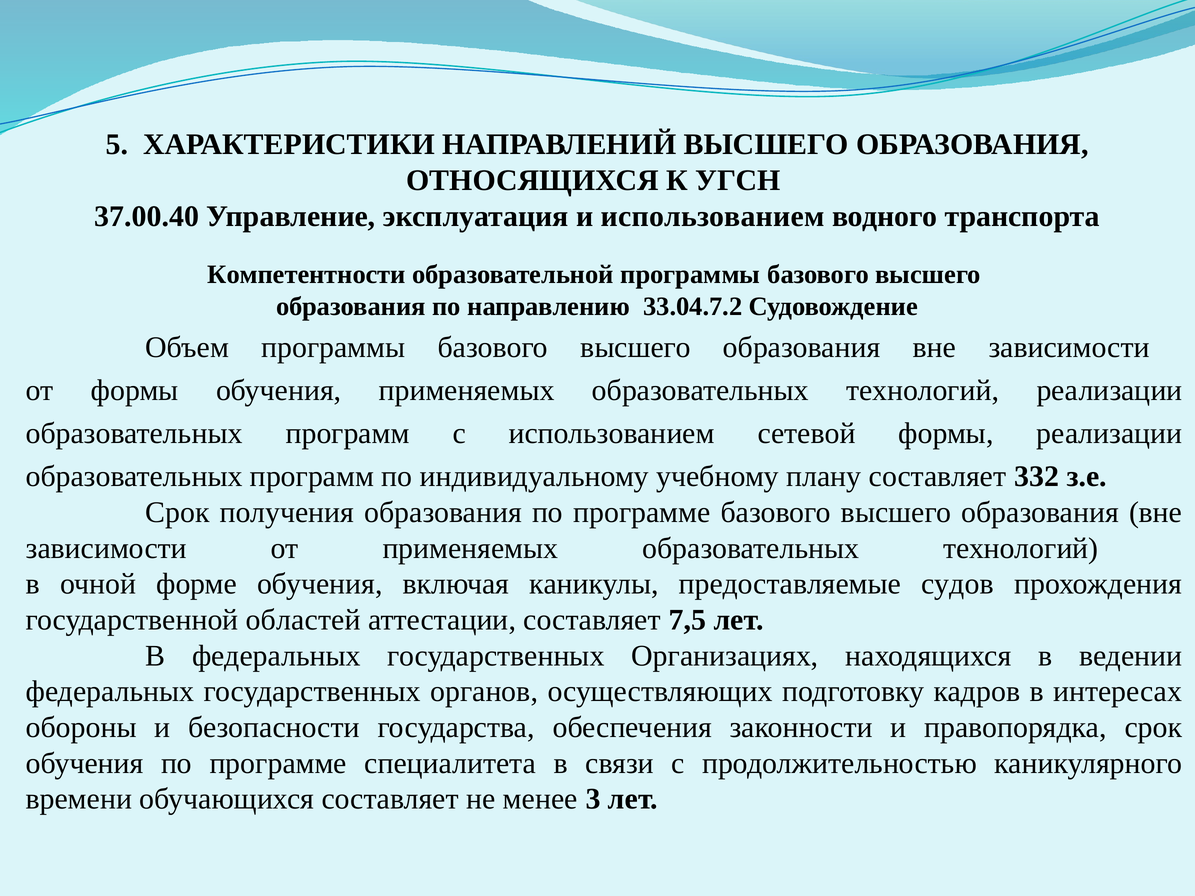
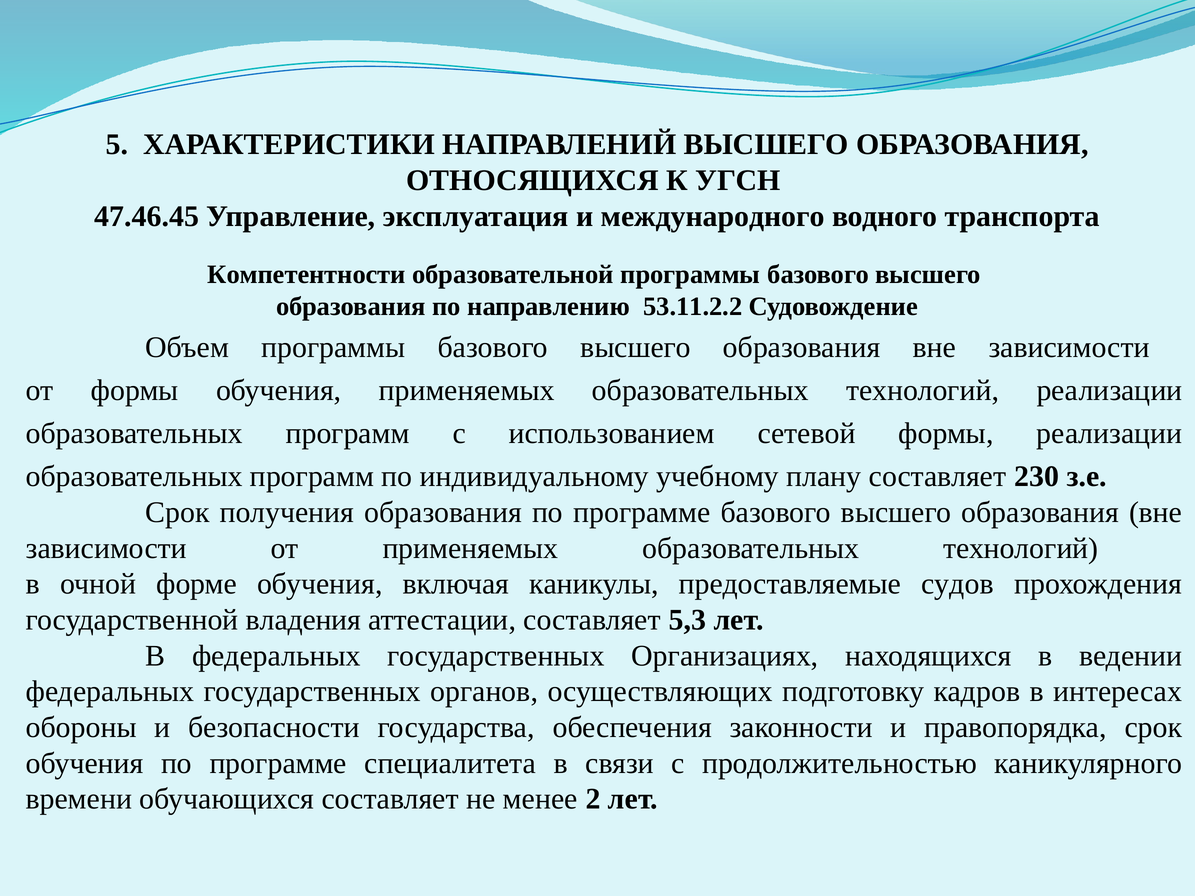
37.00.40: 37.00.40 -> 47.46.45
и использованием: использованием -> международного
33.04.7.2: 33.04.7.2 -> 53.11.2.2
332: 332 -> 230
областей: областей -> владения
7,5: 7,5 -> 5,3
3: 3 -> 2
